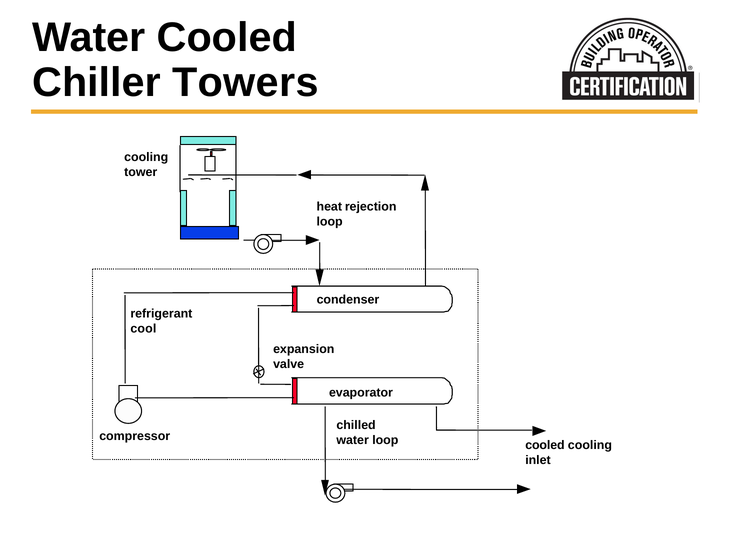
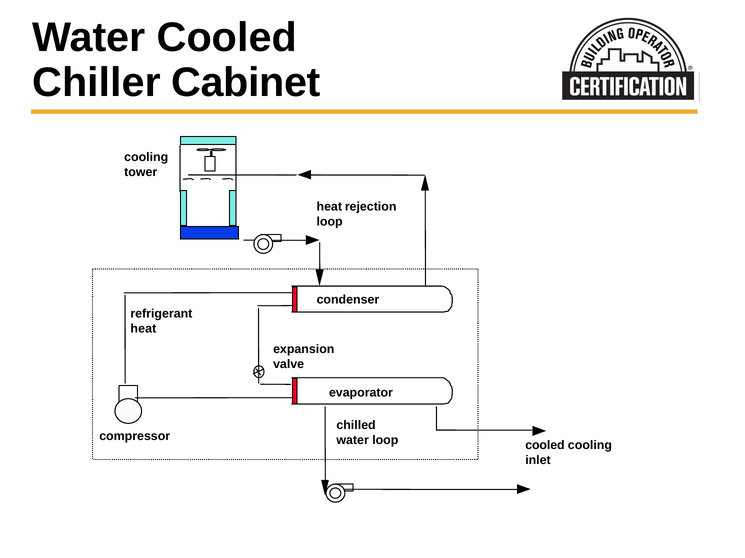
Towers: Towers -> Cabinet
cool at (143, 329): cool -> heat
